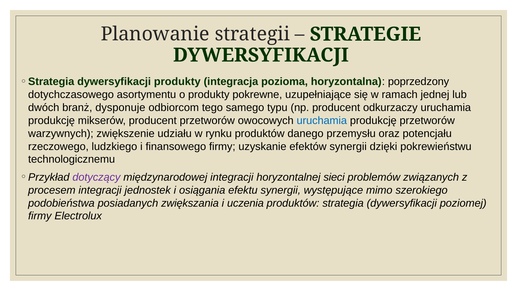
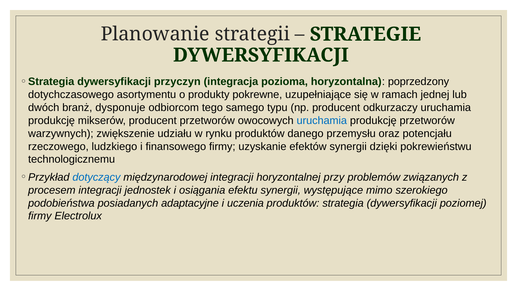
dywersyfikacji produkty: produkty -> przyczyn
dotyczący colour: purple -> blue
sieci: sieci -> przy
zwiększania: zwiększania -> adaptacyjne
